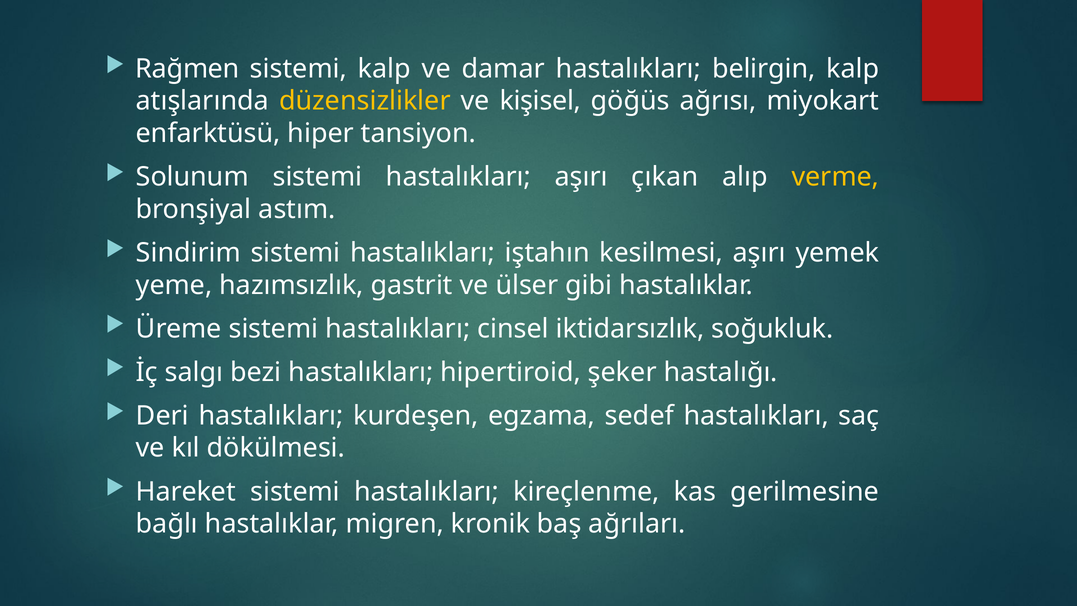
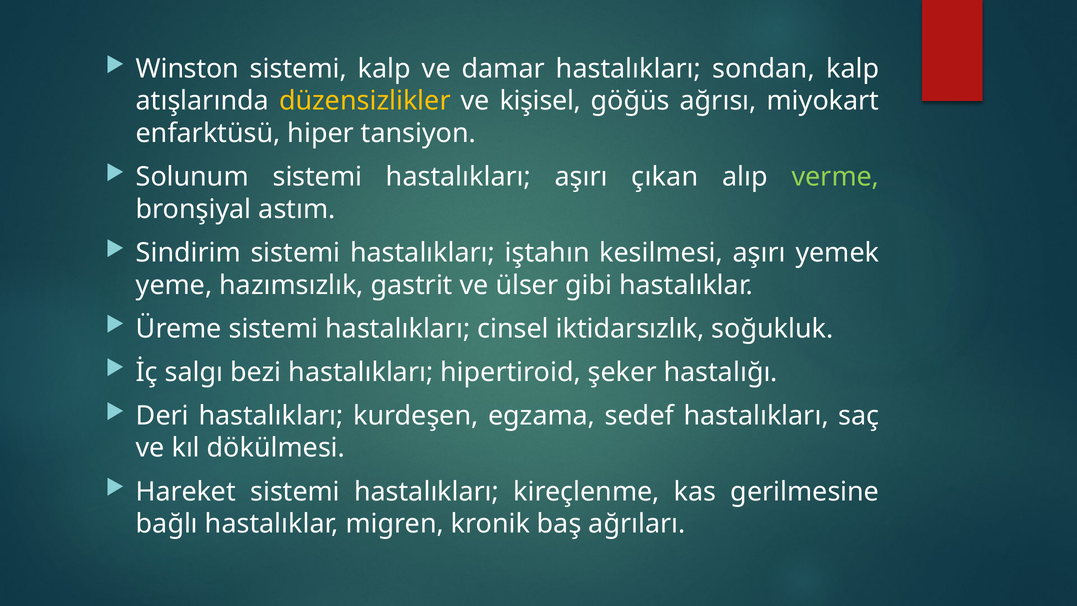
Rağmen: Rağmen -> Winston
belirgin: belirgin -> sondan
verme colour: yellow -> light green
